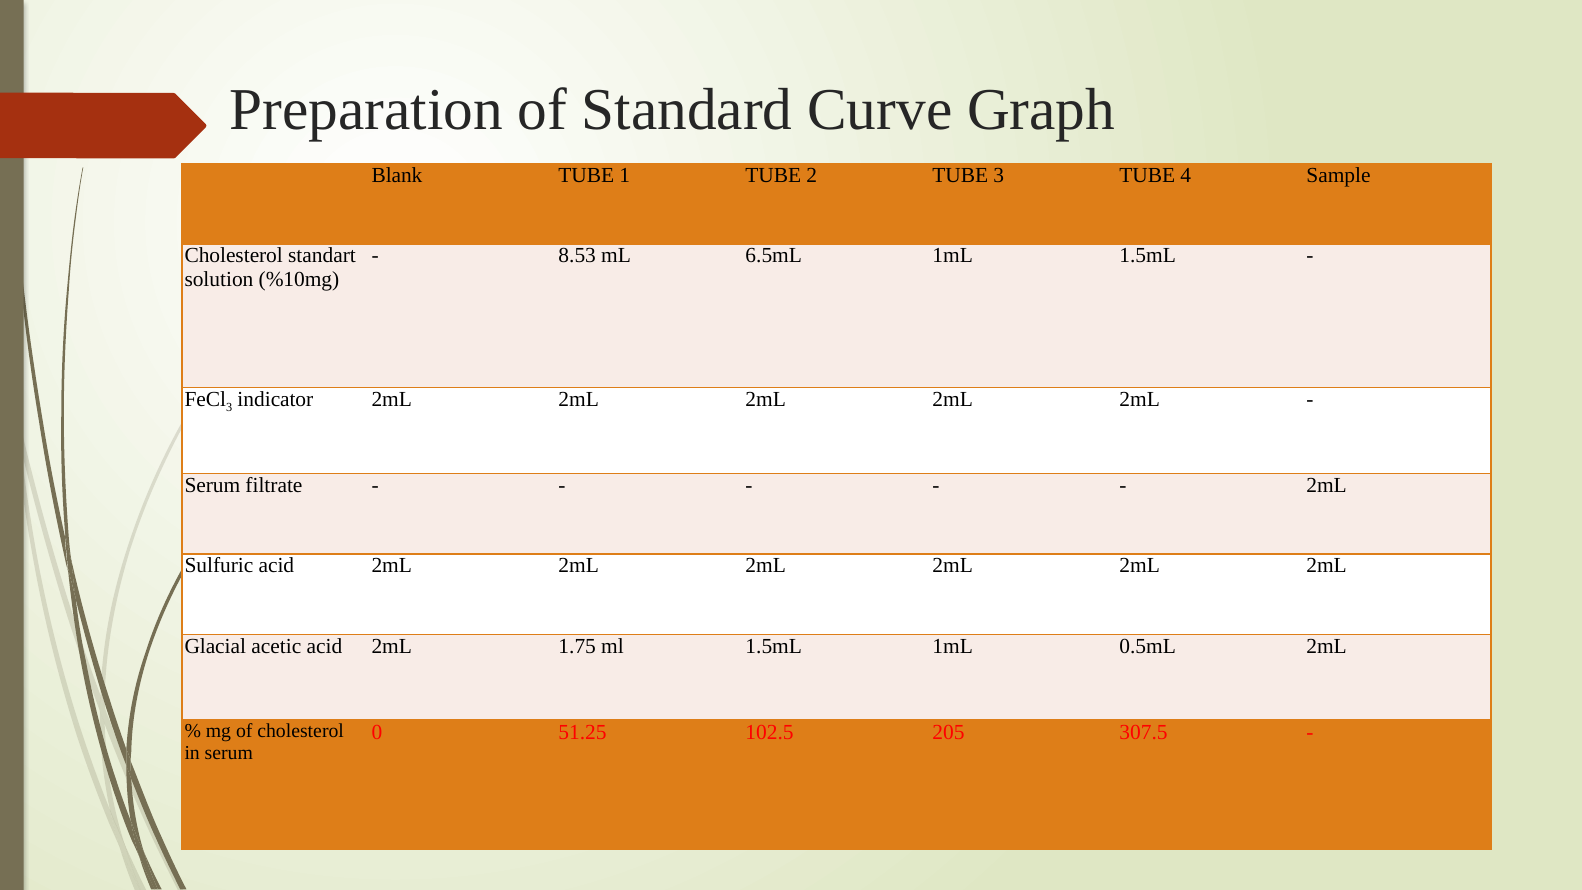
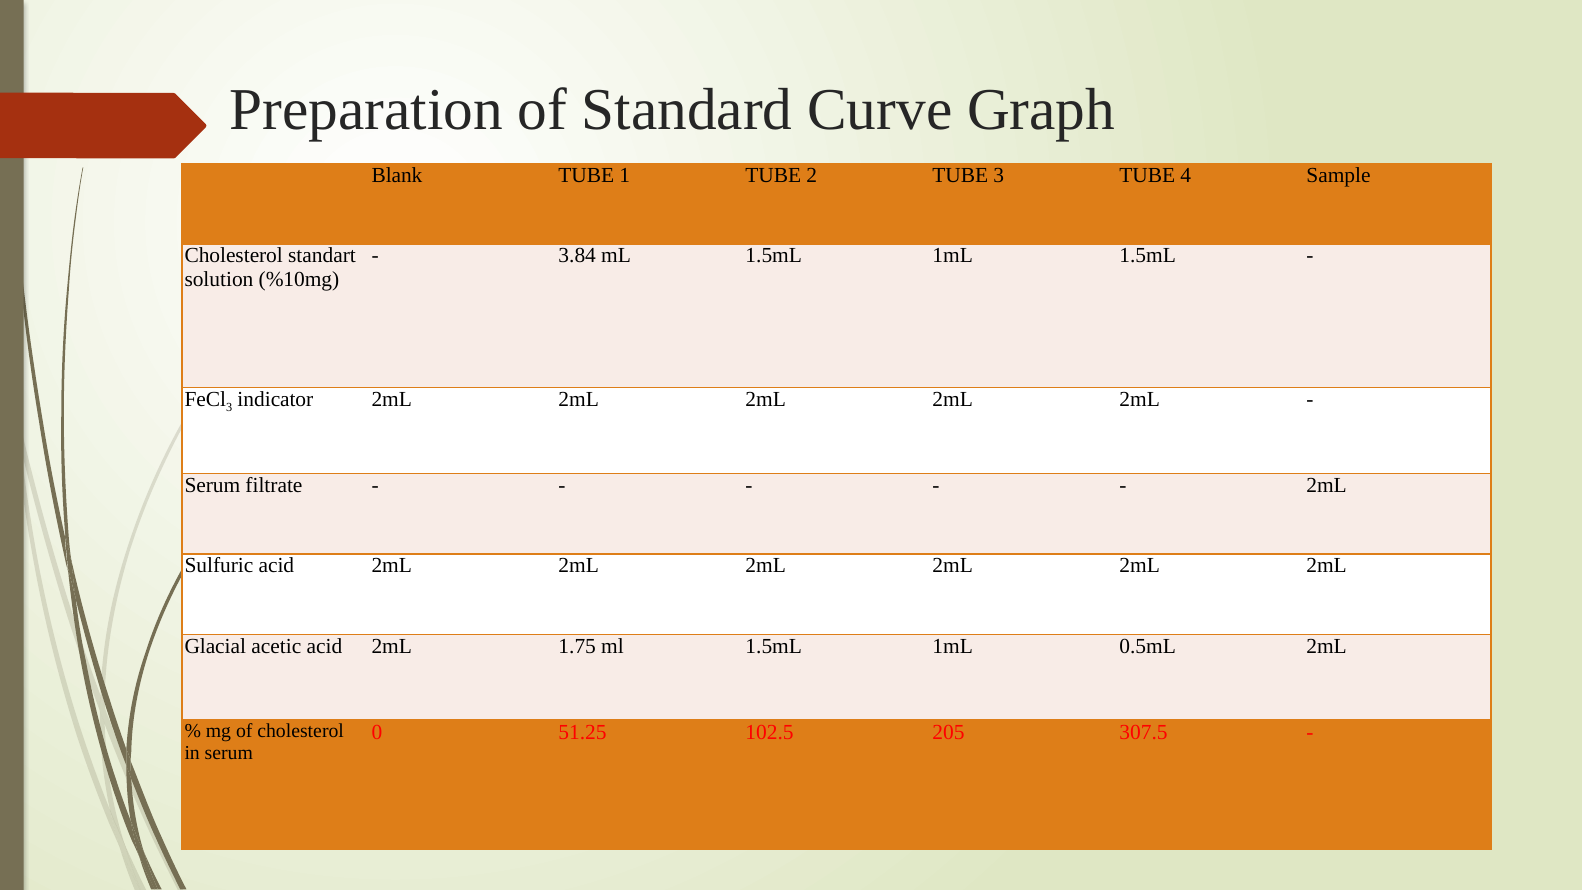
8.53: 8.53 -> 3.84
6.5mL at (774, 256): 6.5mL -> 1.5mL
